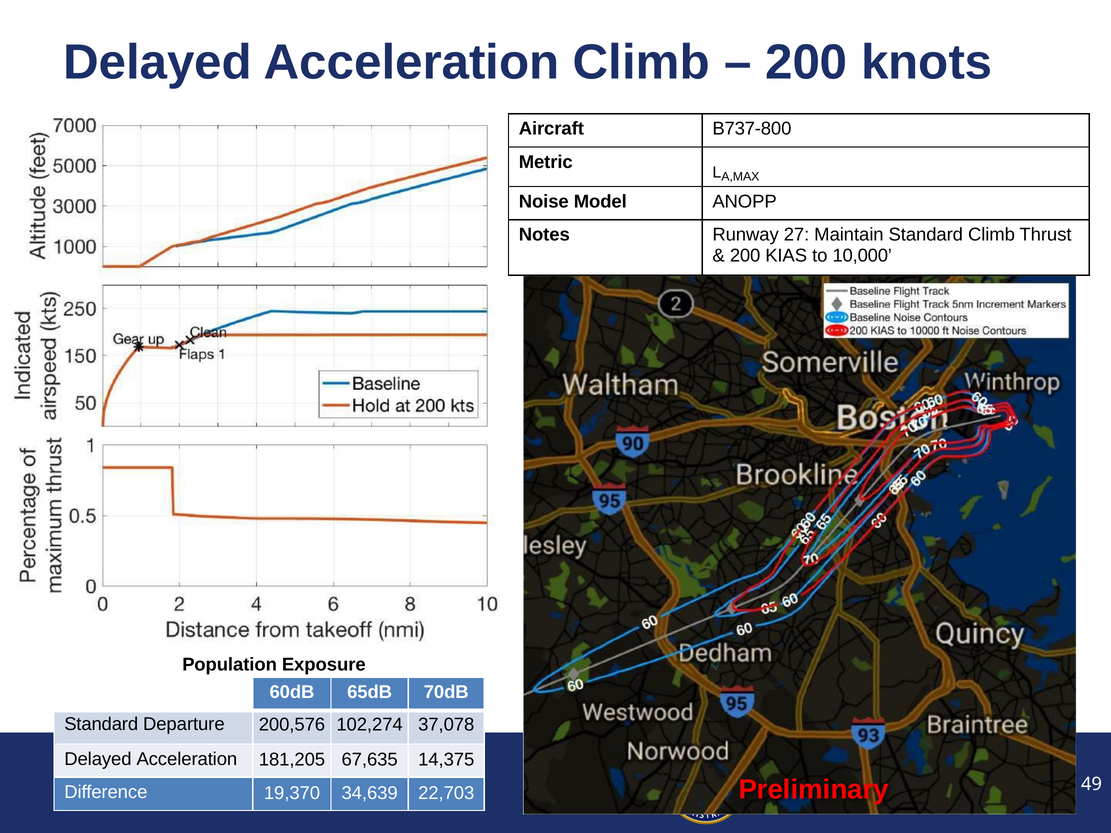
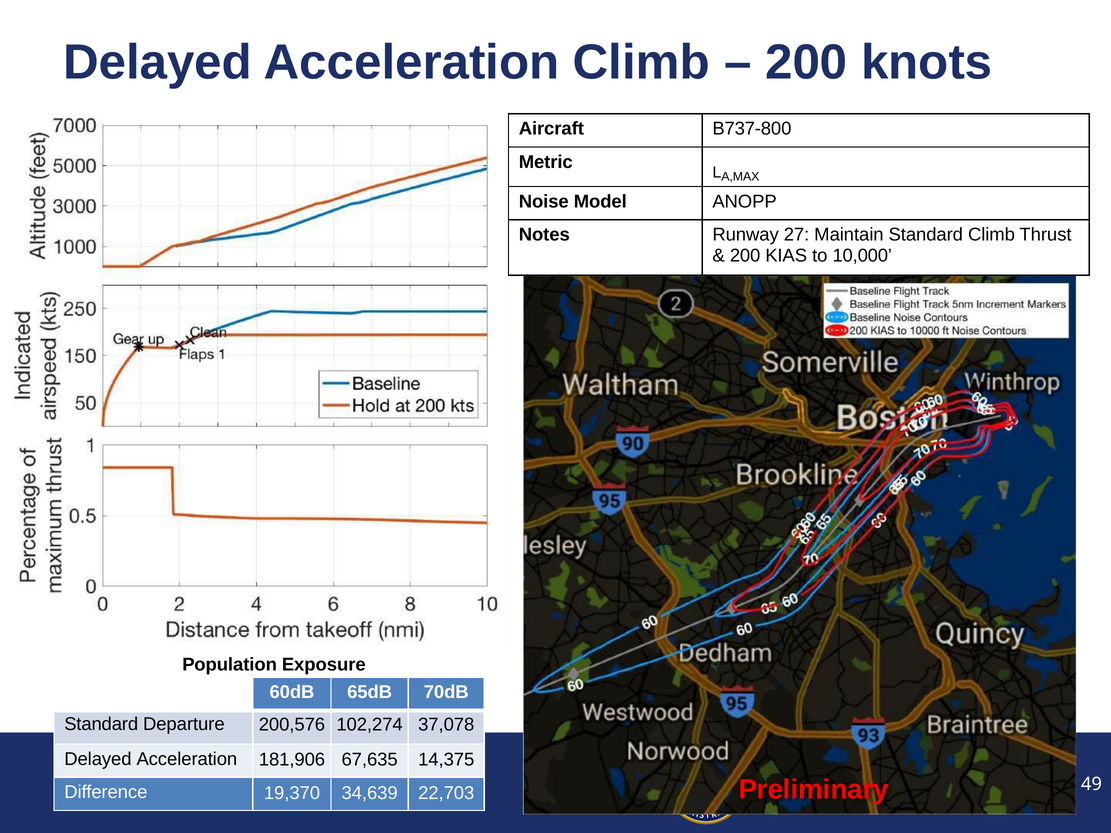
181,205: 181,205 -> 181,906
